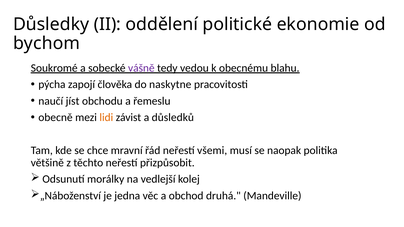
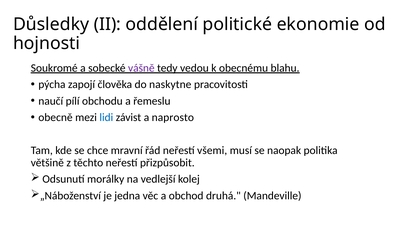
bychom: bychom -> hojnosti
jíst: jíst -> pílí
lidi colour: orange -> blue
důsledků: důsledků -> naprosto
